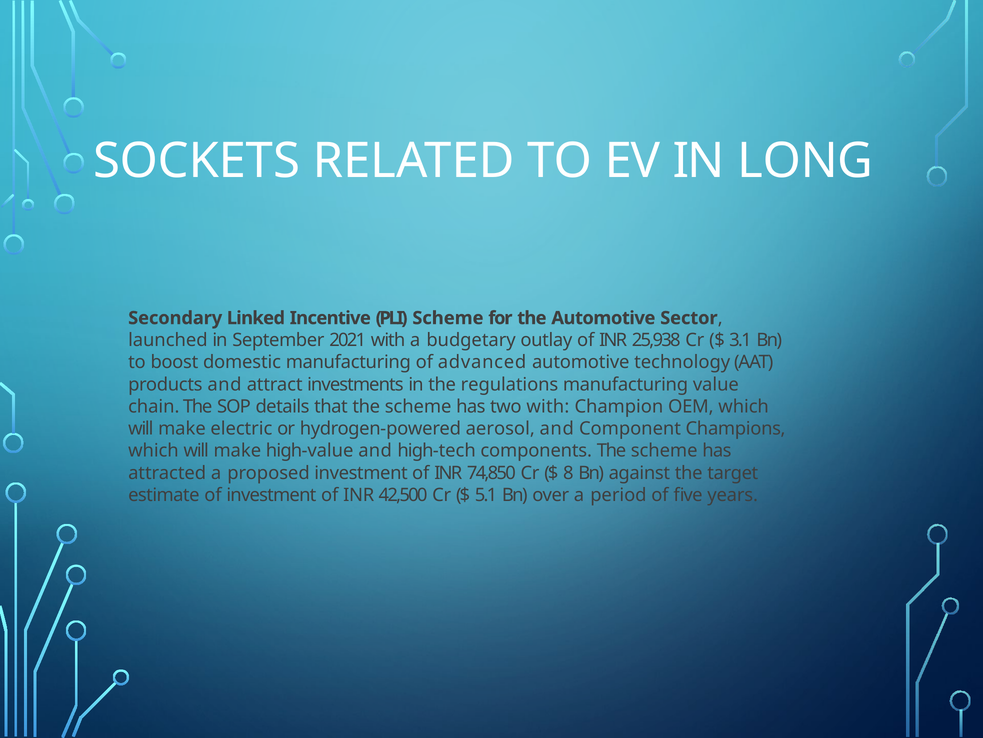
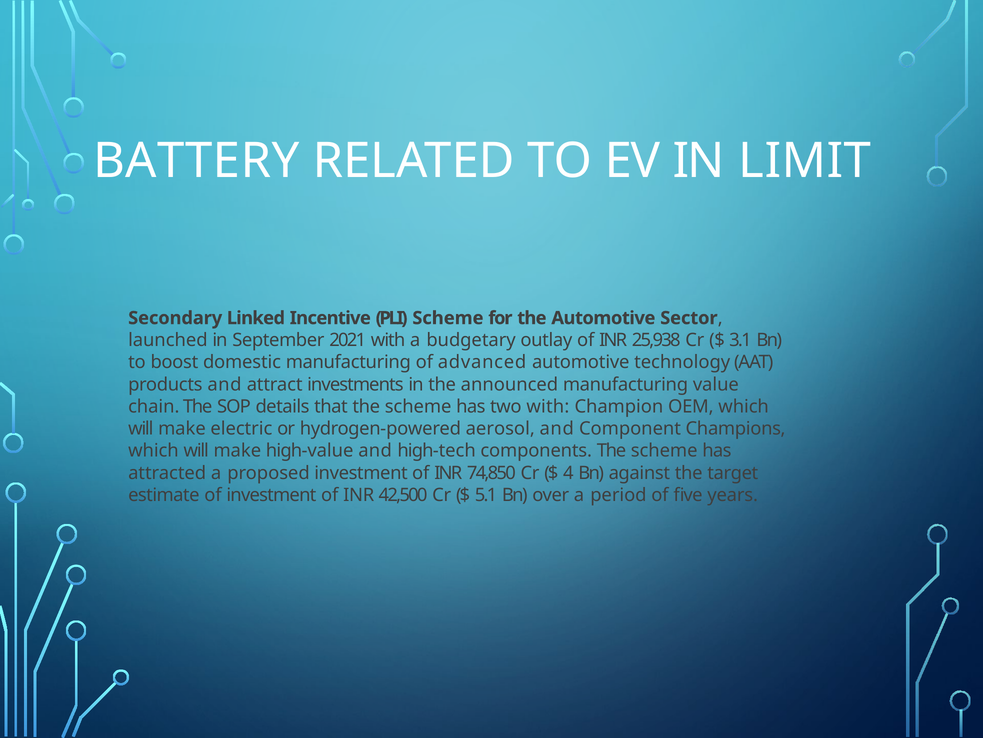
SOCKETS: SOCKETS -> BATTERY
LONG: LONG -> LIMIT
regulations: regulations -> announced
8: 8 -> 4
